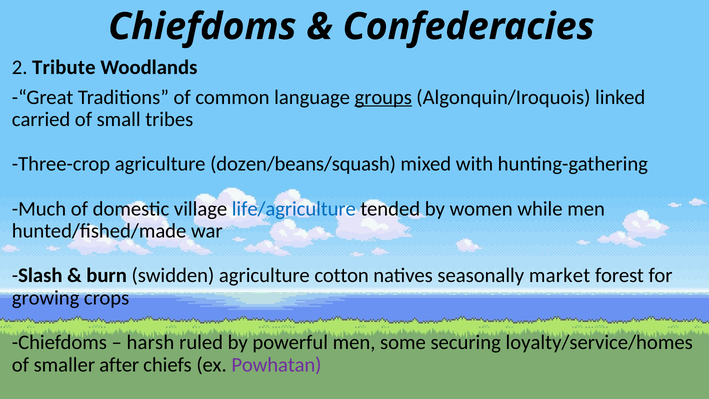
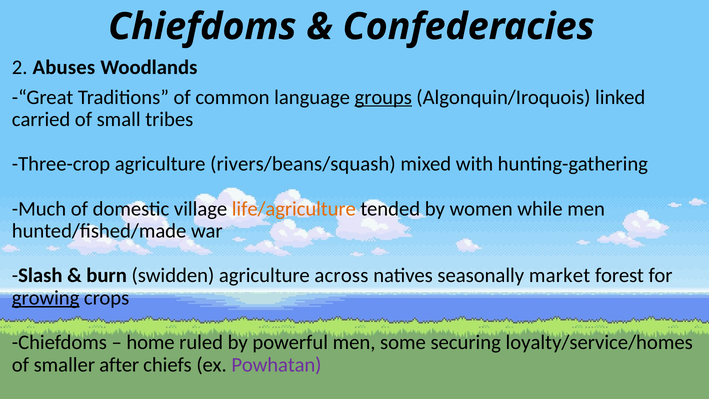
Tribute: Tribute -> Abuses
dozen/beans/squash: dozen/beans/squash -> rivers/beans/squash
life/agriculture colour: blue -> orange
cotton: cotton -> across
growing underline: none -> present
harsh: harsh -> home
